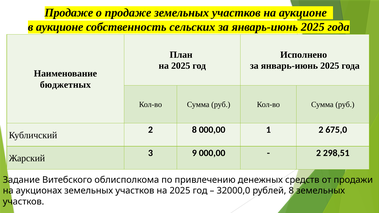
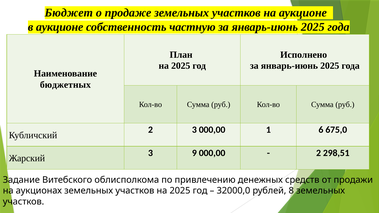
Продаже at (69, 13): Продаже -> Бюджет
сельских: сельских -> частную
2 8: 8 -> 3
1 2: 2 -> 6
